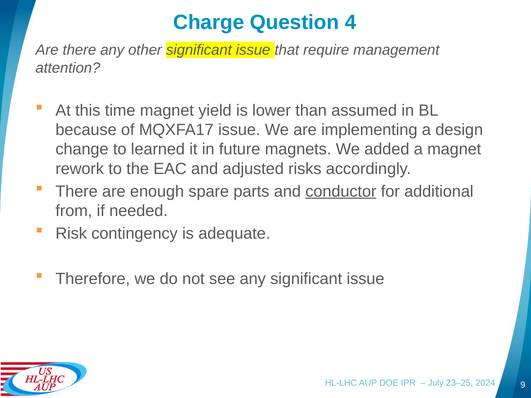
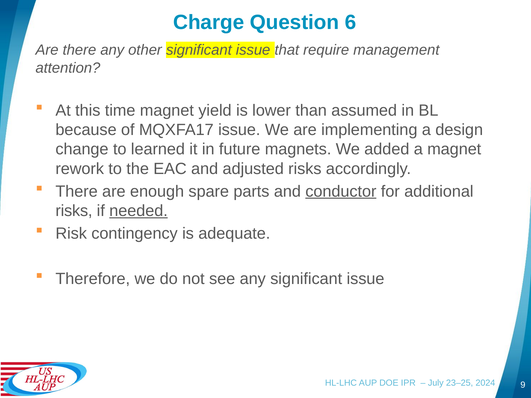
4: 4 -> 6
from at (74, 211): from -> risks
needed underline: none -> present
